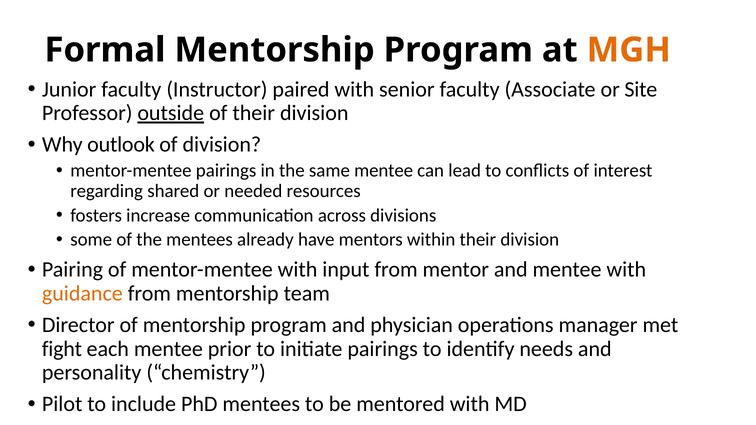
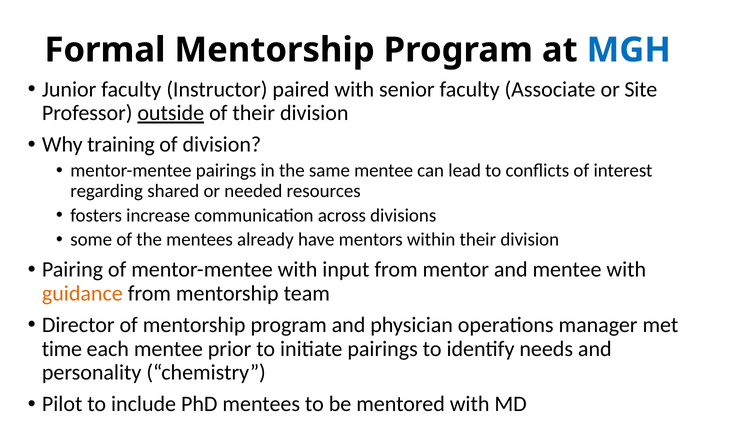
MGH colour: orange -> blue
outlook: outlook -> training
fight: fight -> time
